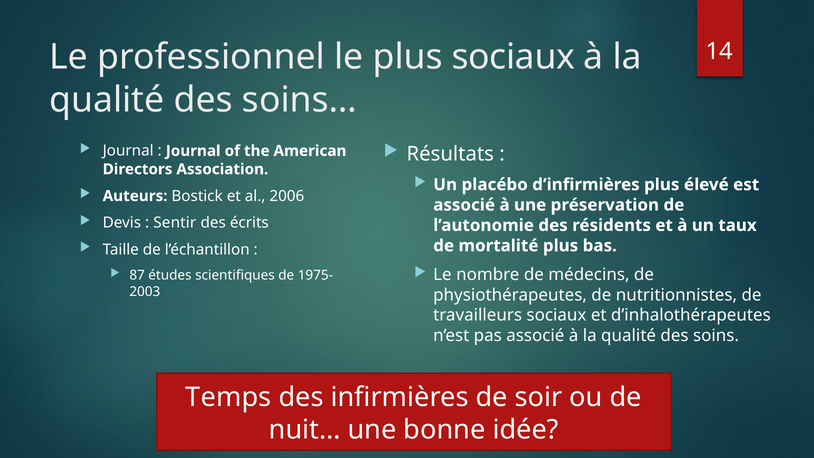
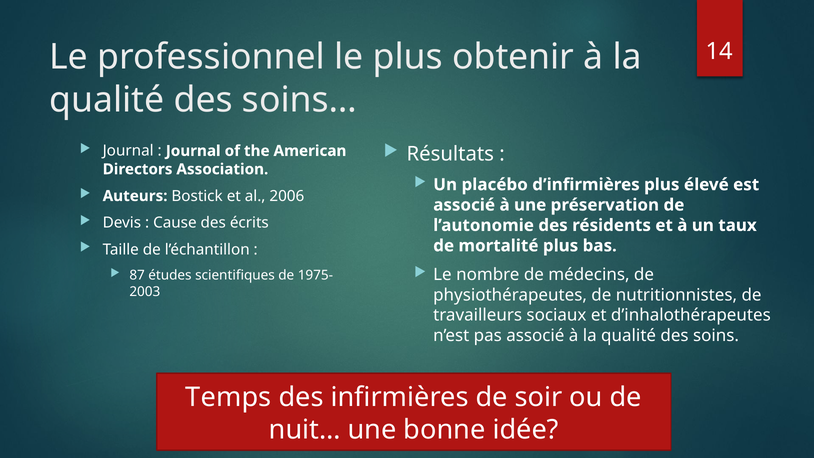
plus sociaux: sociaux -> obtenir
Sentir: Sentir -> Cause
